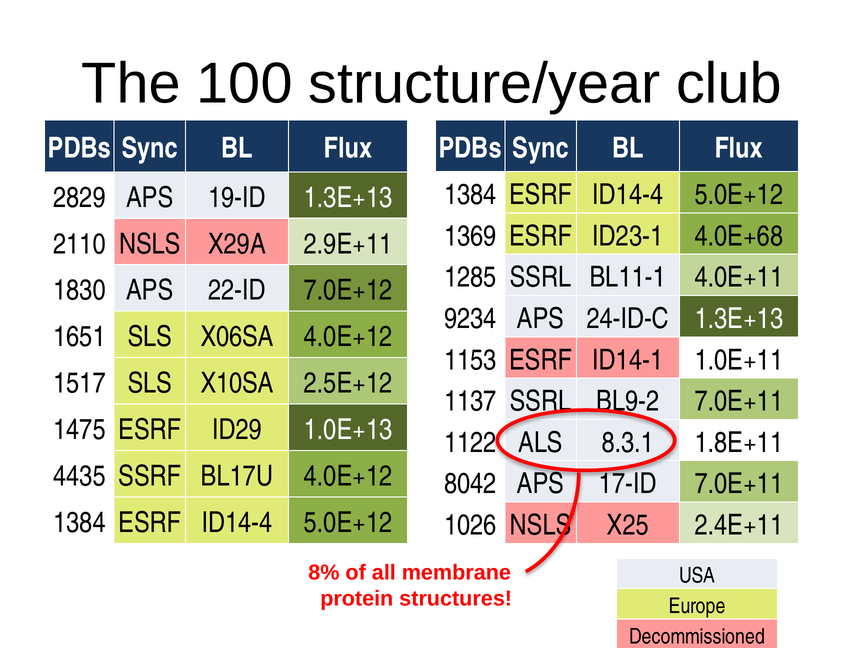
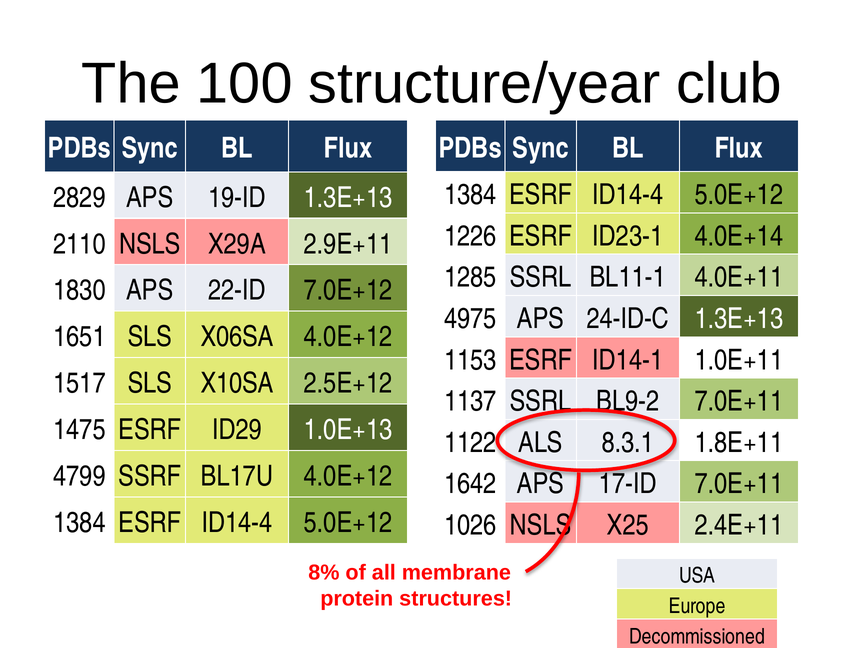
1369: 1369 -> 1226
4.0E+68: 4.0E+68 -> 4.0E+14
9234: 9234 -> 4975
4435: 4435 -> 4799
8042: 8042 -> 1642
